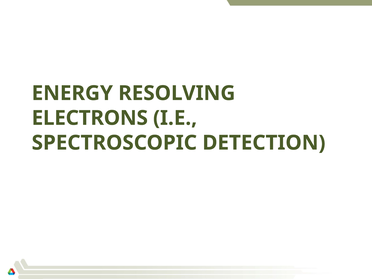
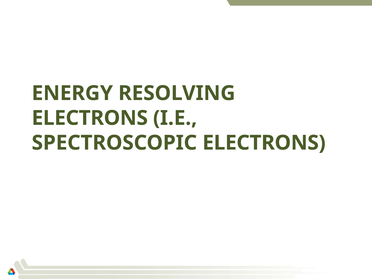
SPECTROSCOPIC DETECTION: DETECTION -> ELECTRONS
